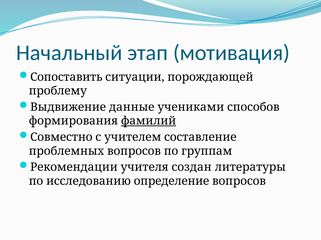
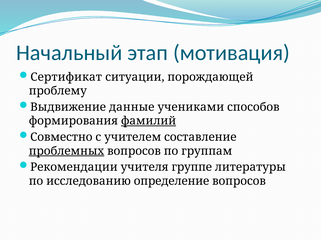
Сопоставить: Сопоставить -> Сертификат
проблемных underline: none -> present
создан: создан -> группе
